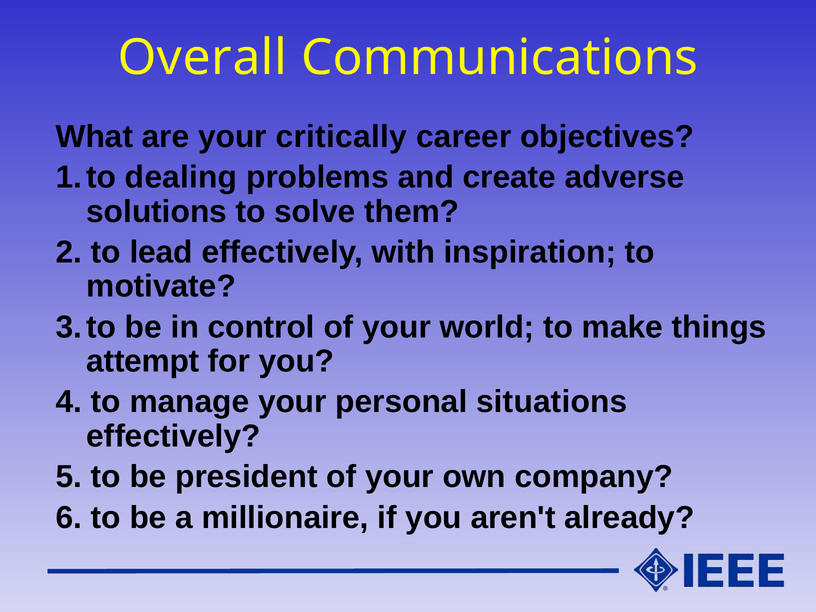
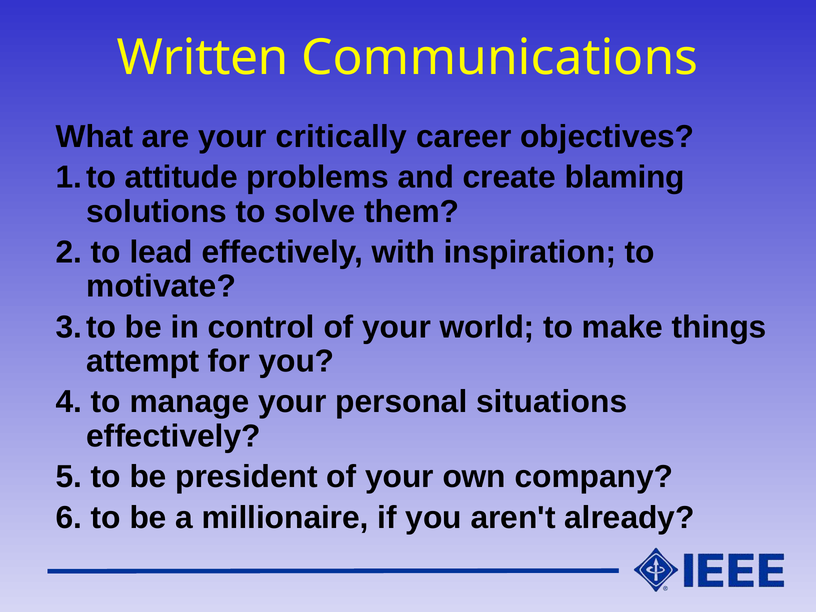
Overall: Overall -> Written
dealing: dealing -> attitude
adverse: adverse -> blaming
